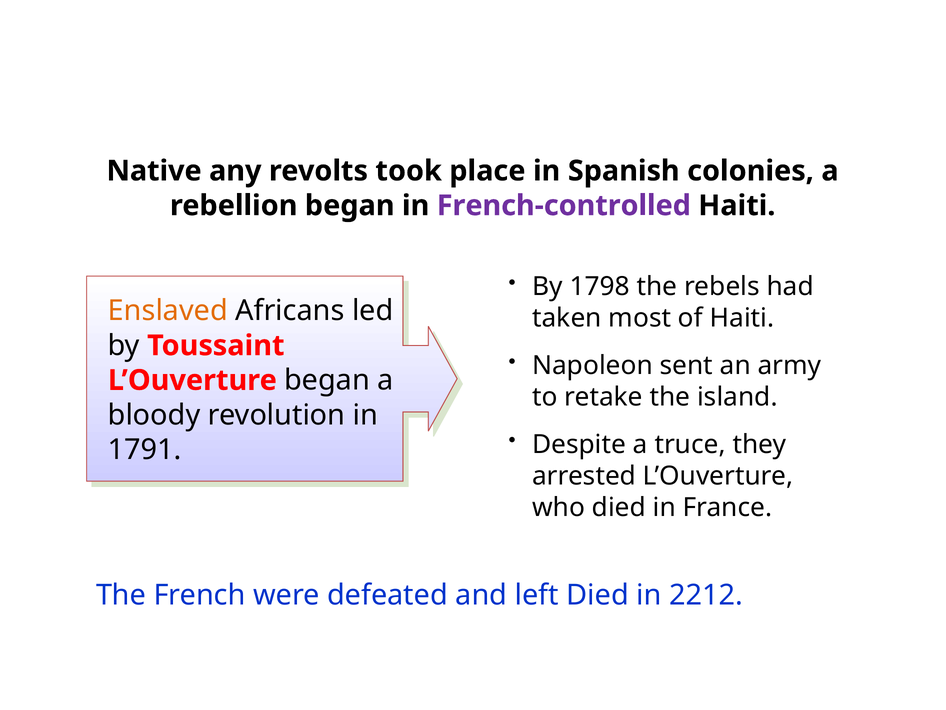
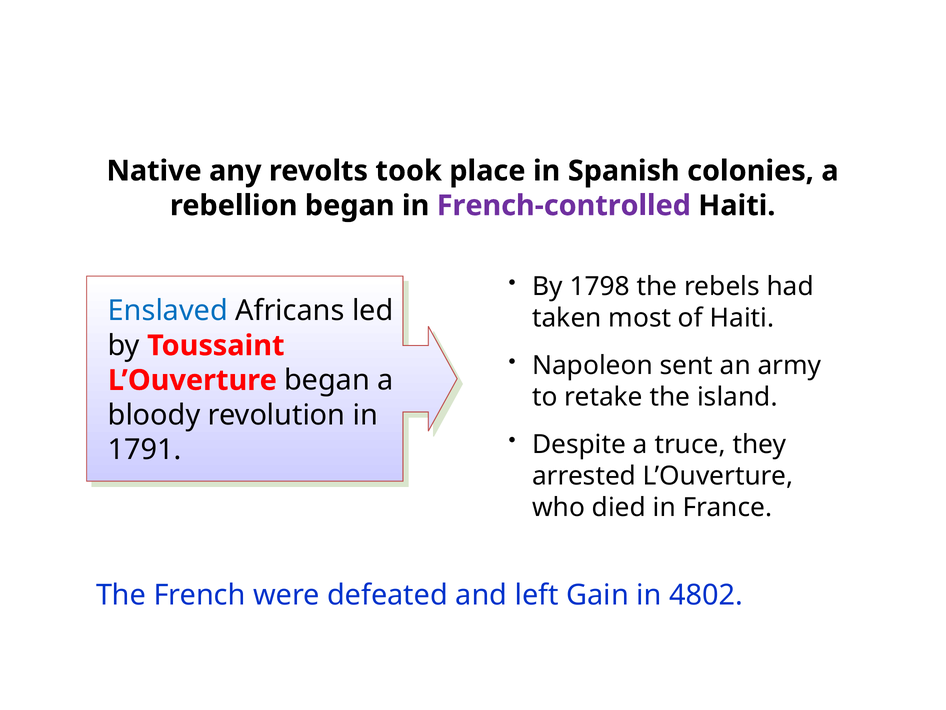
Enslaved colour: orange -> blue
left Died: Died -> Gain
2212: 2212 -> 4802
